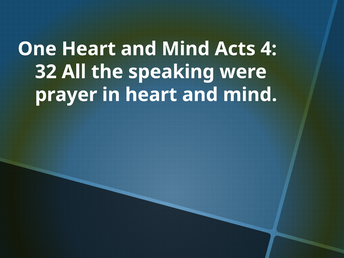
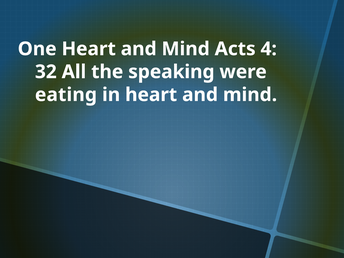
prayer: prayer -> eating
